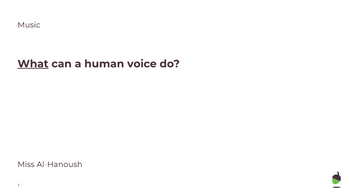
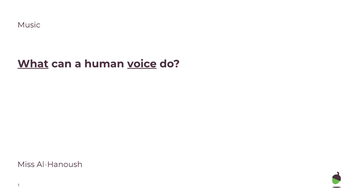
voice underline: none -> present
